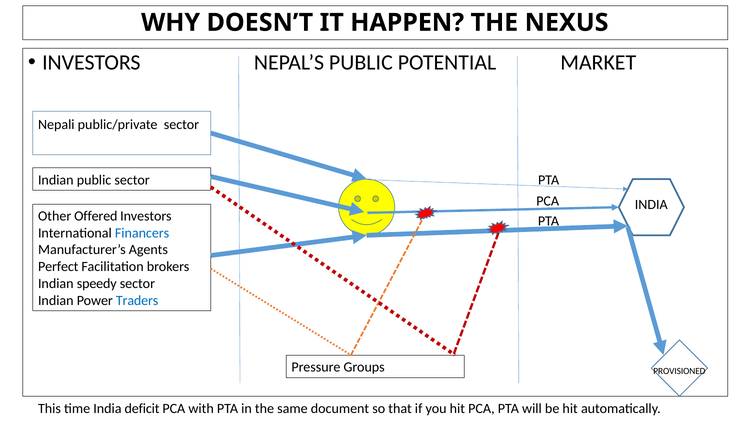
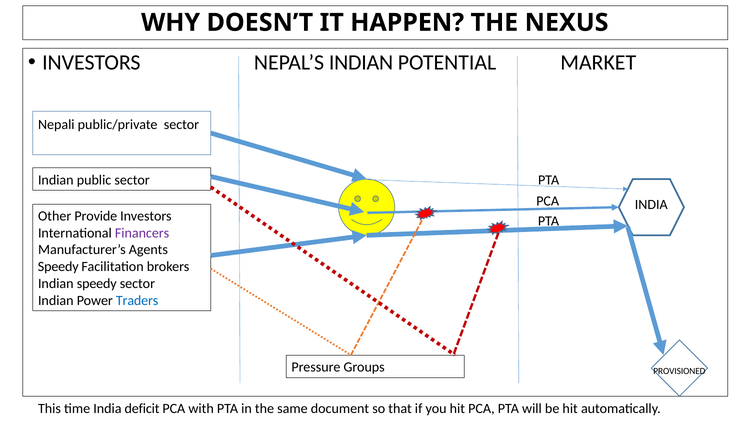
NEPAL’S PUBLIC: PUBLIC -> INDIAN
Offered: Offered -> Provide
Financers colour: blue -> purple
Perfect at (58, 267): Perfect -> Speedy
